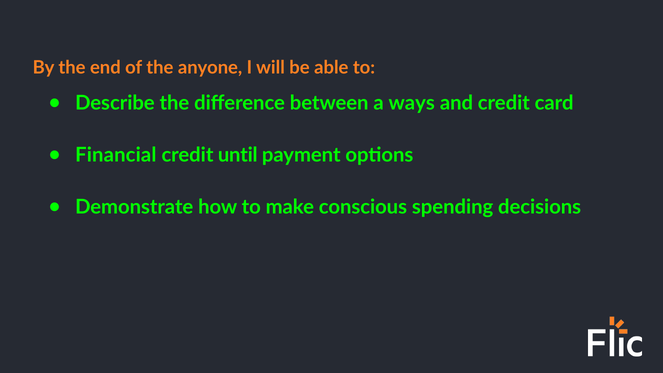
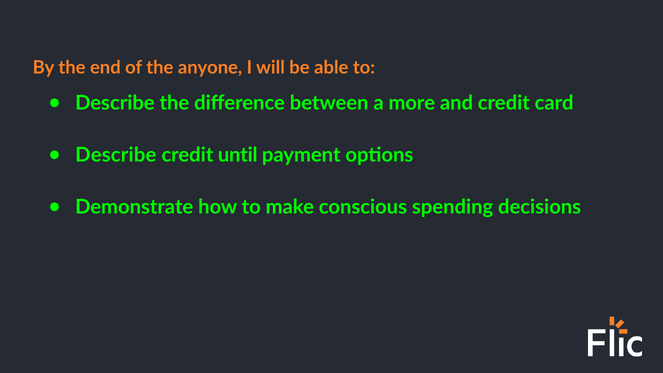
ways: ways -> more
Financial at (116, 155): Financial -> Describe
